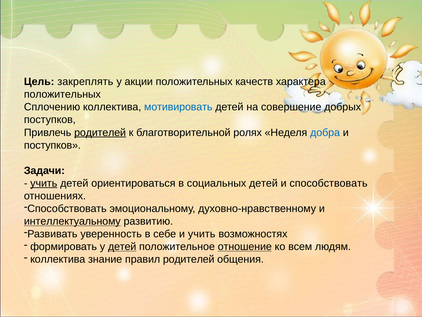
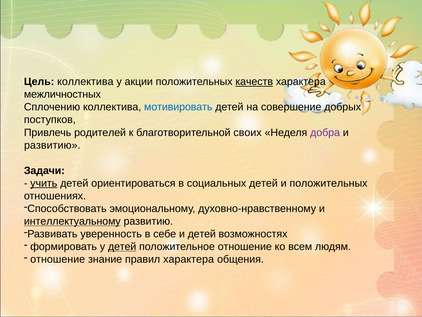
Цель закреплять: закреплять -> коллектива
качеств underline: none -> present
положительных at (62, 94): положительных -> межличностных
родителей at (100, 132) underline: present -> none
ролях: ролях -> своих
добра colour: blue -> purple
поступков at (52, 145): поступков -> развитию
и способствовать: способствовать -> положительных
и учить: учить -> детей
отношение at (245, 246) underline: present -> none
коллектива at (58, 259): коллектива -> отношение
правил родителей: родителей -> характера
